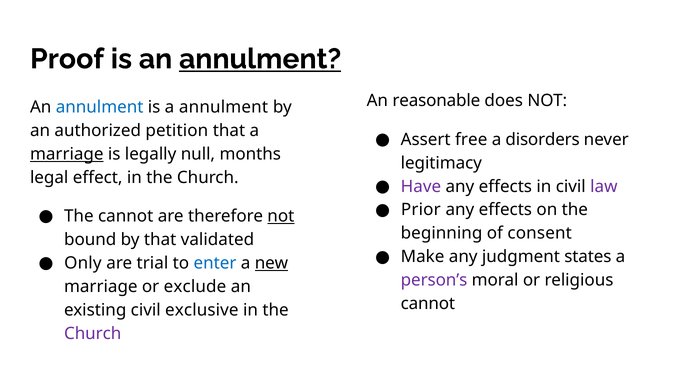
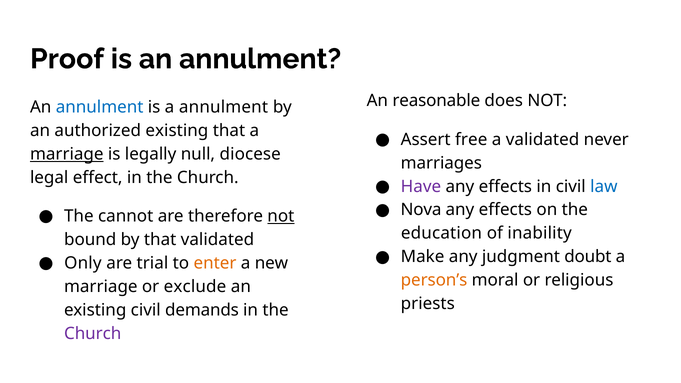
annulment at (260, 59) underline: present -> none
authorized petition: petition -> existing
a disorders: disorders -> validated
months: months -> diocese
legitimacy: legitimacy -> marriages
law colour: purple -> blue
Prior: Prior -> Nova
beginning: beginning -> education
consent: consent -> inability
states: states -> doubt
enter colour: blue -> orange
new underline: present -> none
person’s colour: purple -> orange
cannot at (428, 304): cannot -> priests
exclusive: exclusive -> demands
